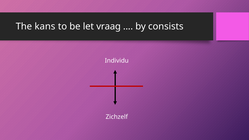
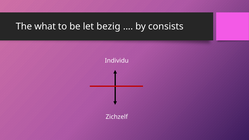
kans: kans -> what
vraag: vraag -> bezig
